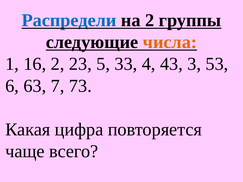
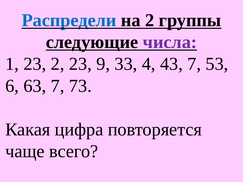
числа colour: orange -> purple
1 16: 16 -> 23
5: 5 -> 9
43 3: 3 -> 7
